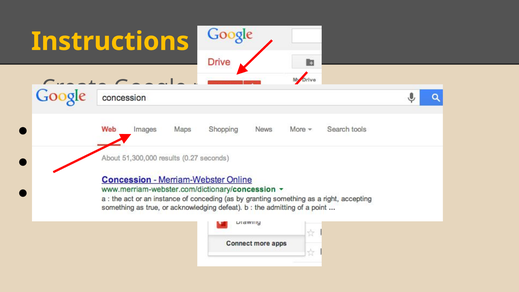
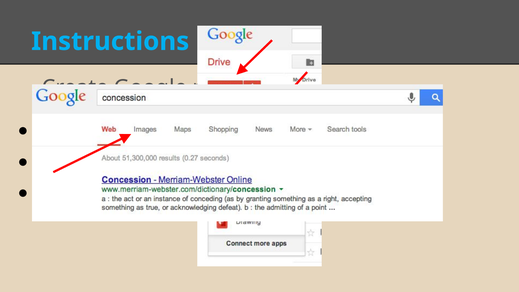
Instructions colour: yellow -> light blue
